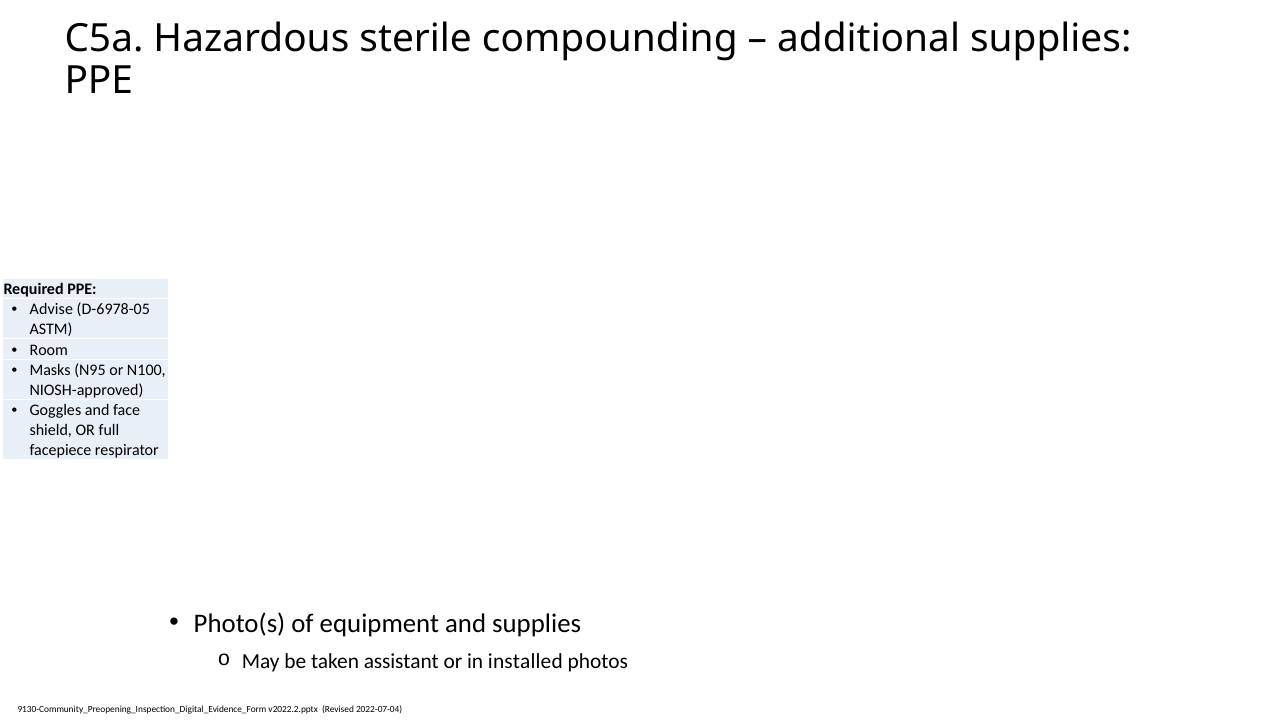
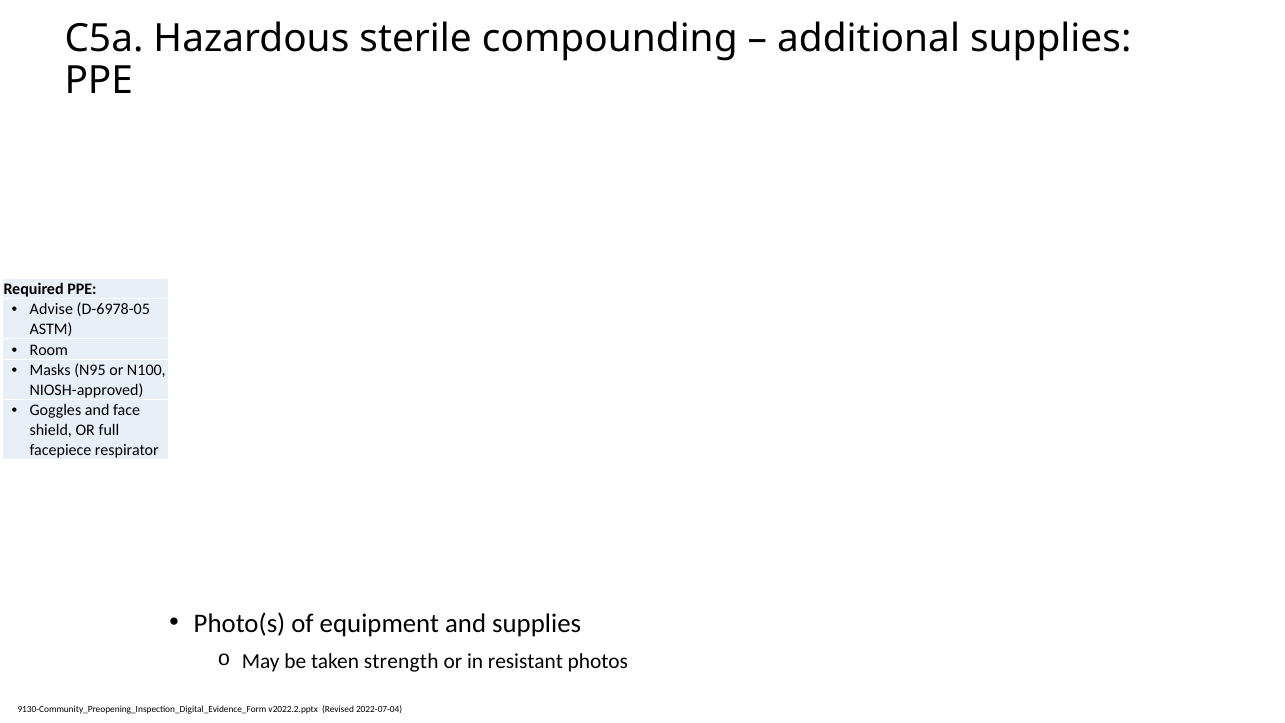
assistant: assistant -> strength
installed: installed -> resistant
